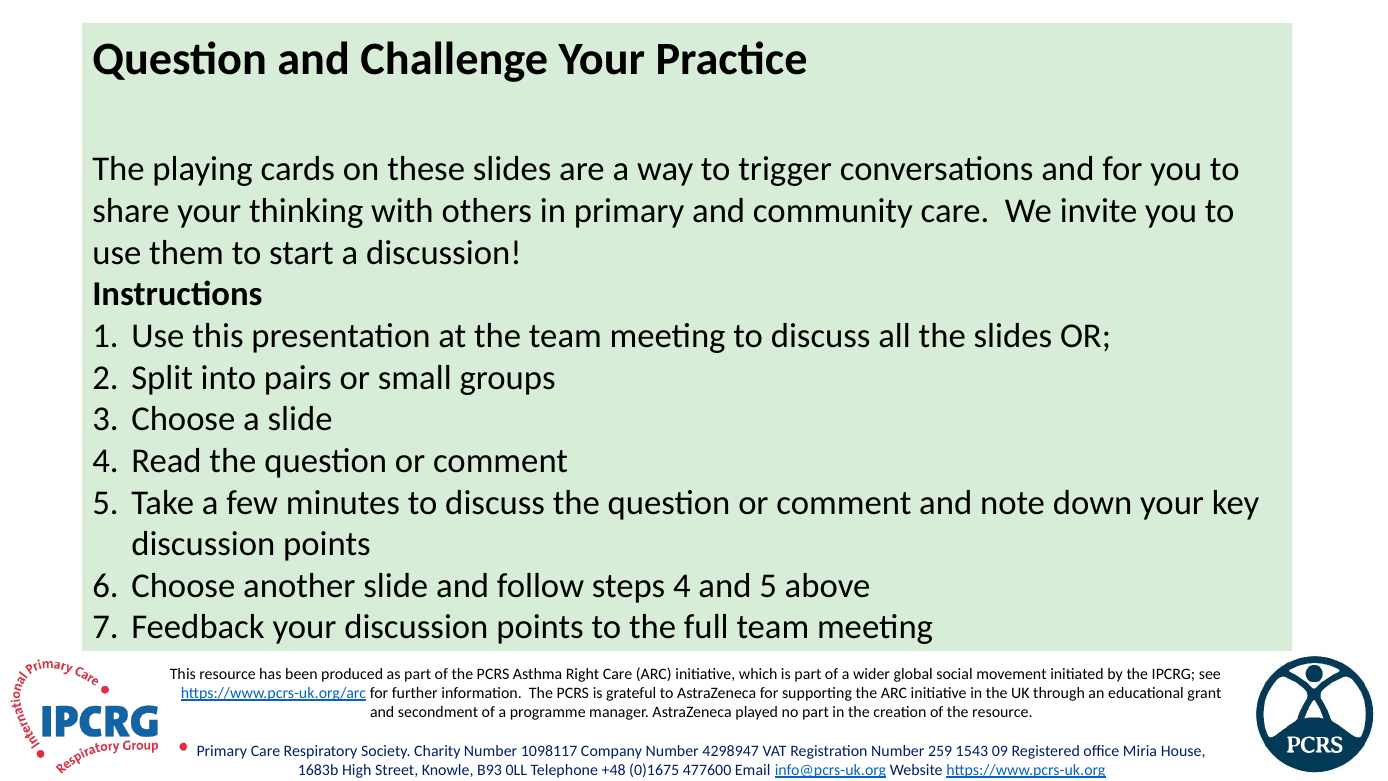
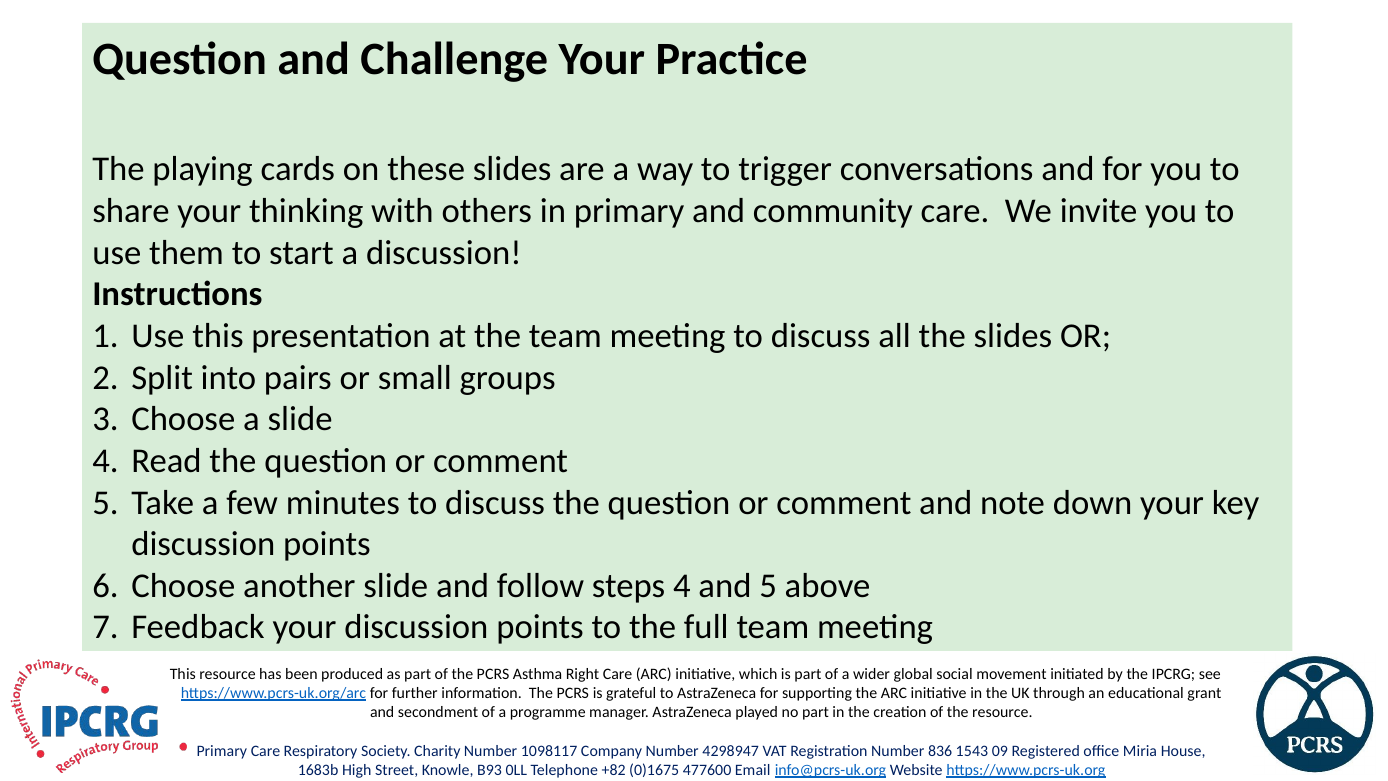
259: 259 -> 836
+48: +48 -> +82
